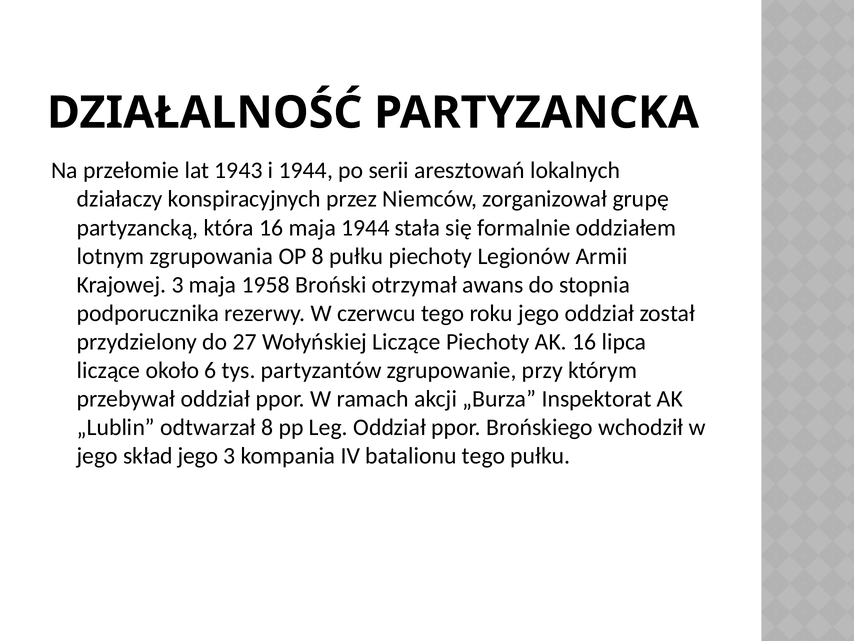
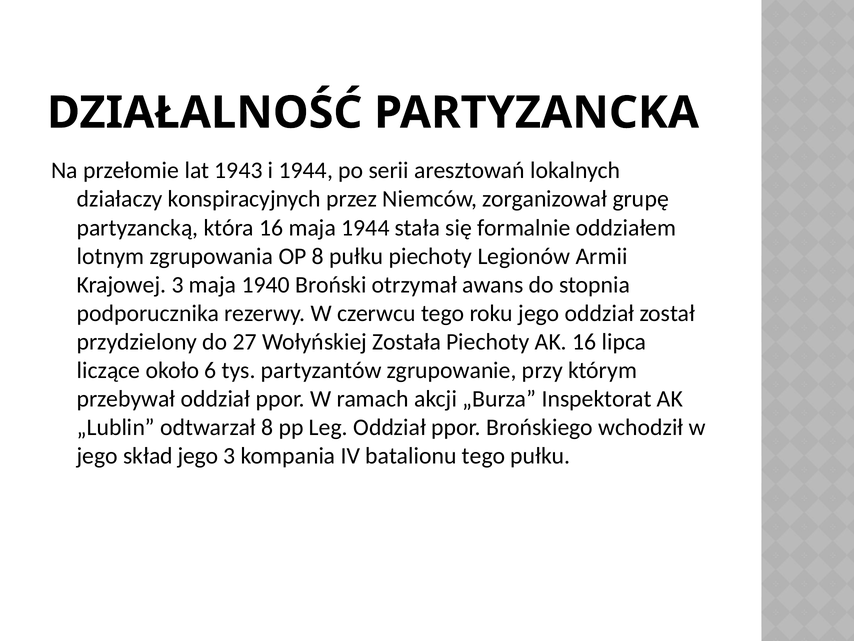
1958: 1958 -> 1940
Wołyńskiej Liczące: Liczące -> Została
